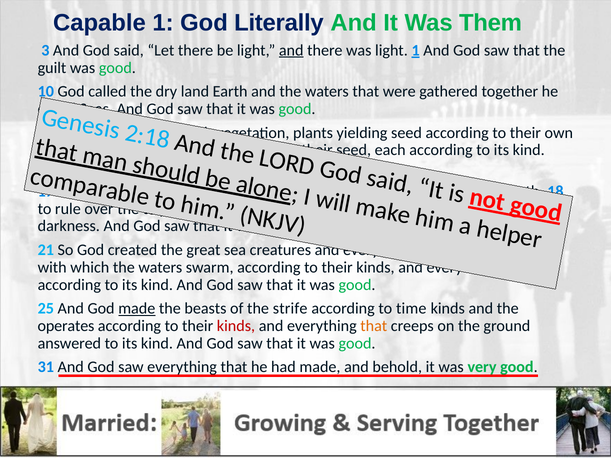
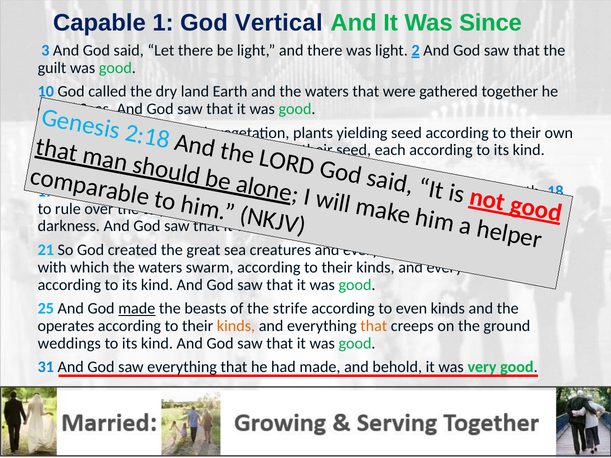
Literally: Literally -> Vertical
Was Them: Them -> Since
and at (291, 50) underline: present -> none
light 1: 1 -> 2
time: time -> even
kinds at (236, 326) colour: red -> orange
answered: answered -> weddings
